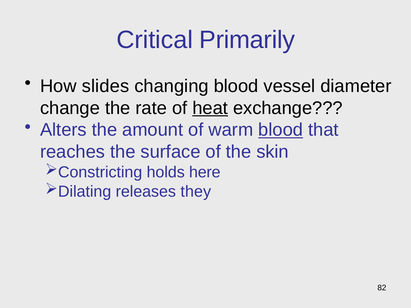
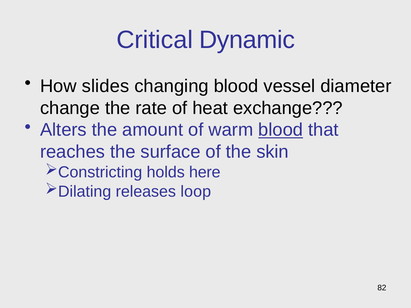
Primarily: Primarily -> Dynamic
heat underline: present -> none
they: they -> loop
